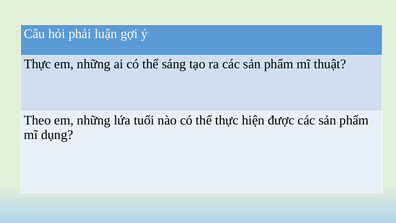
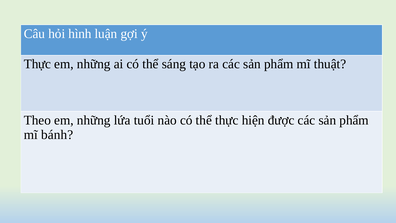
phải: phải -> hình
dụng: dụng -> bánh
